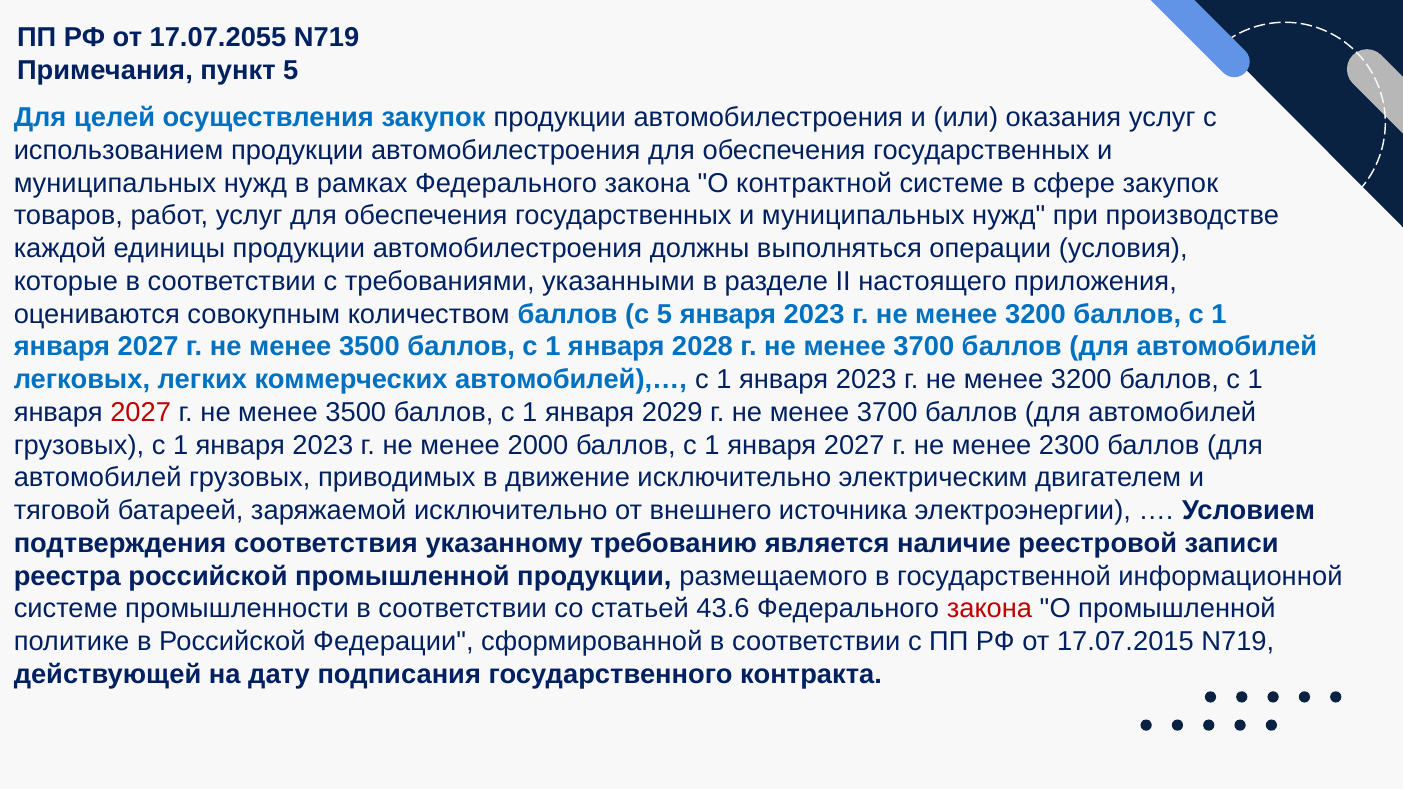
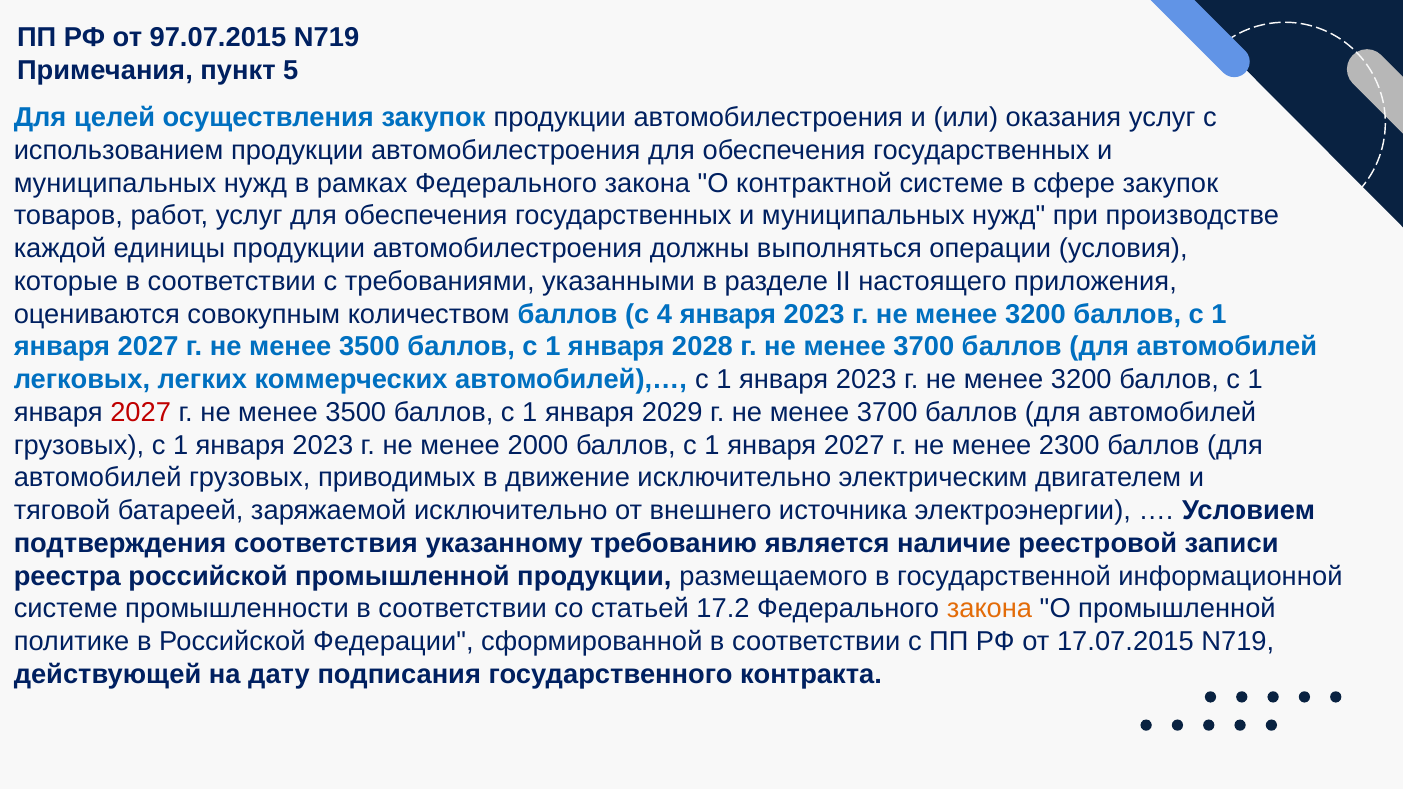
17.07.2055: 17.07.2055 -> 97.07.2015
с 5: 5 -> 4
43.6: 43.6 -> 17.2
закона at (989, 609) colour: red -> orange
